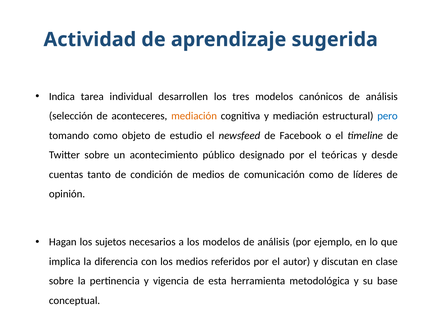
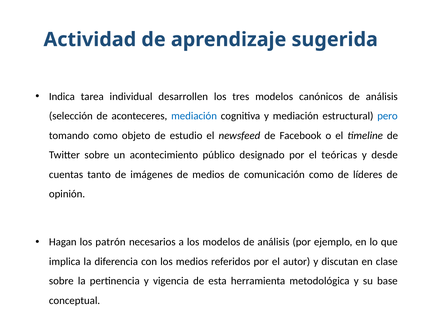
mediación at (194, 116) colour: orange -> blue
condición: condición -> imágenes
sujetos: sujetos -> patrón
